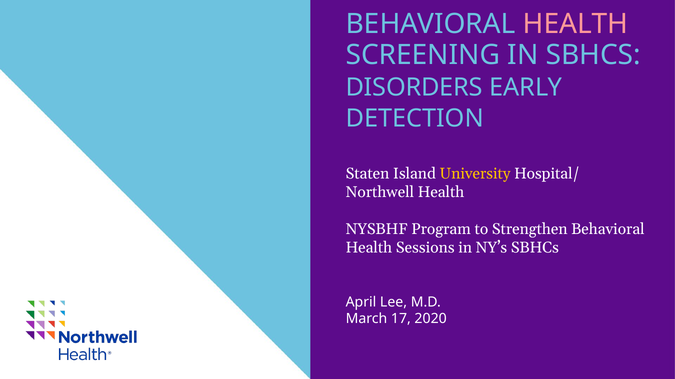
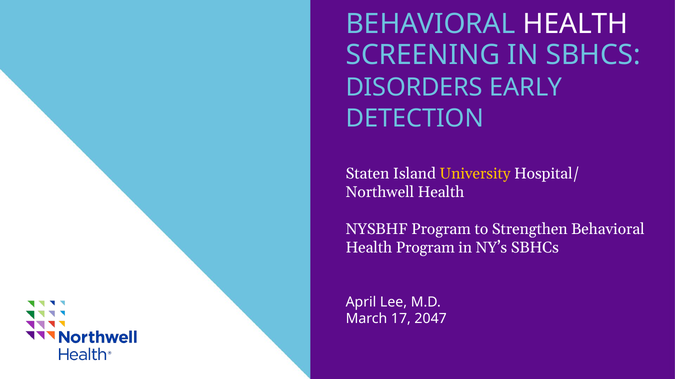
HEALTH at (575, 24) colour: pink -> white
Health Sessions: Sessions -> Program
2020: 2020 -> 2047
